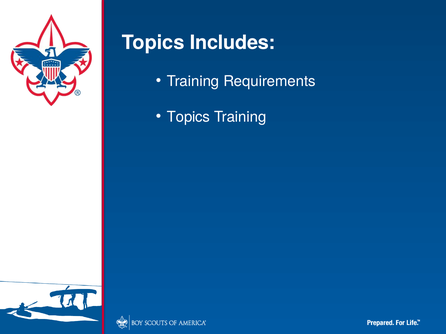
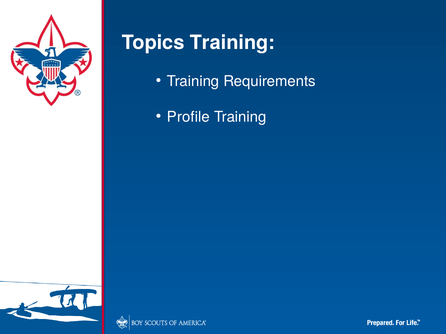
Topics Includes: Includes -> Training
Topics at (189, 117): Topics -> Profile
